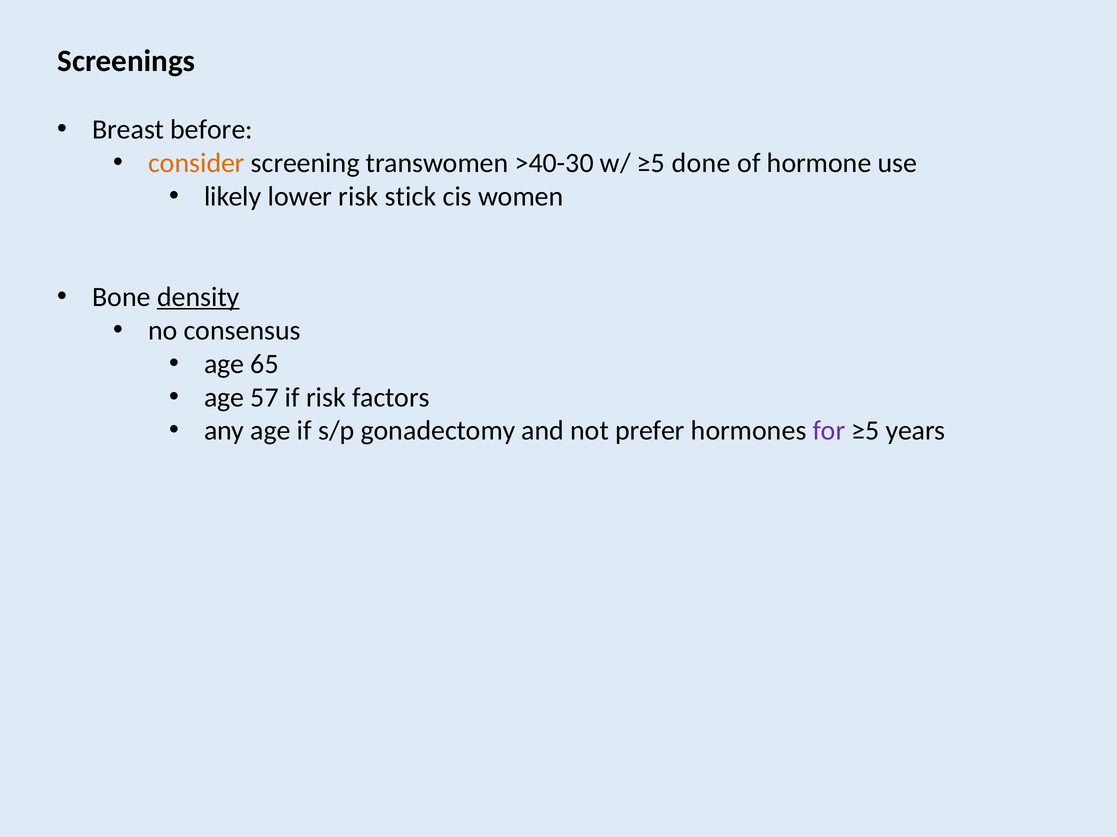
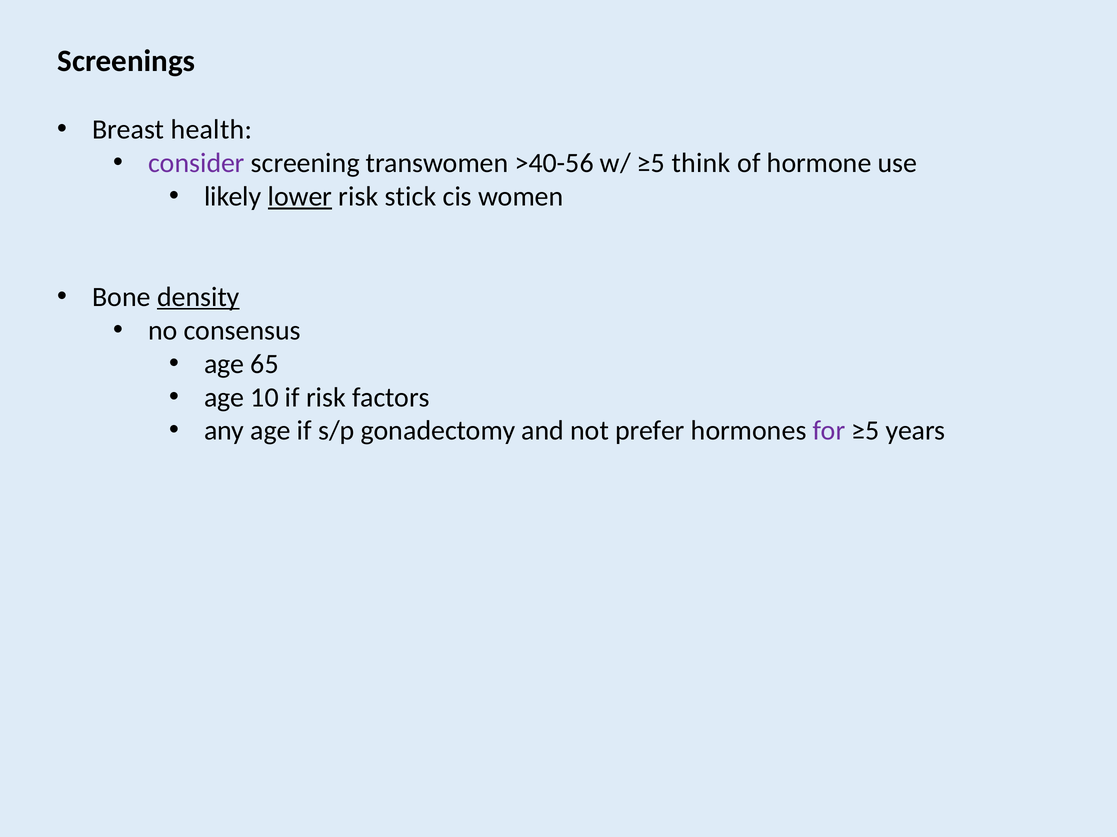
before: before -> health
consider colour: orange -> purple
>40-30: >40-30 -> >40-56
done: done -> think
lower underline: none -> present
57: 57 -> 10
